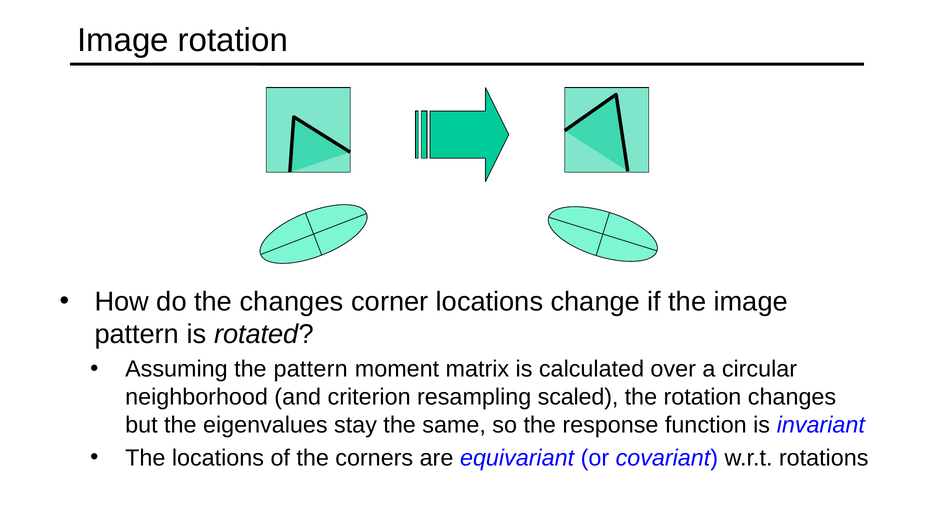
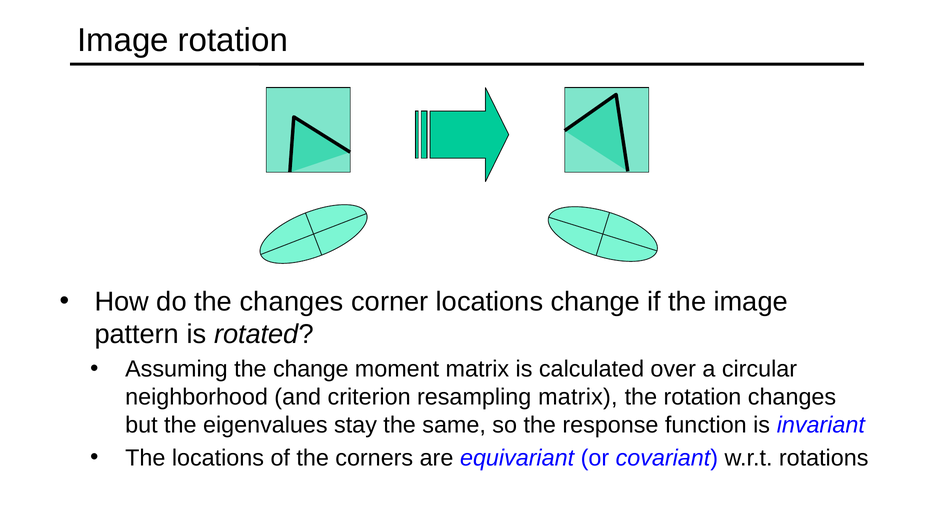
the pattern: pattern -> change
resampling scaled: scaled -> matrix
